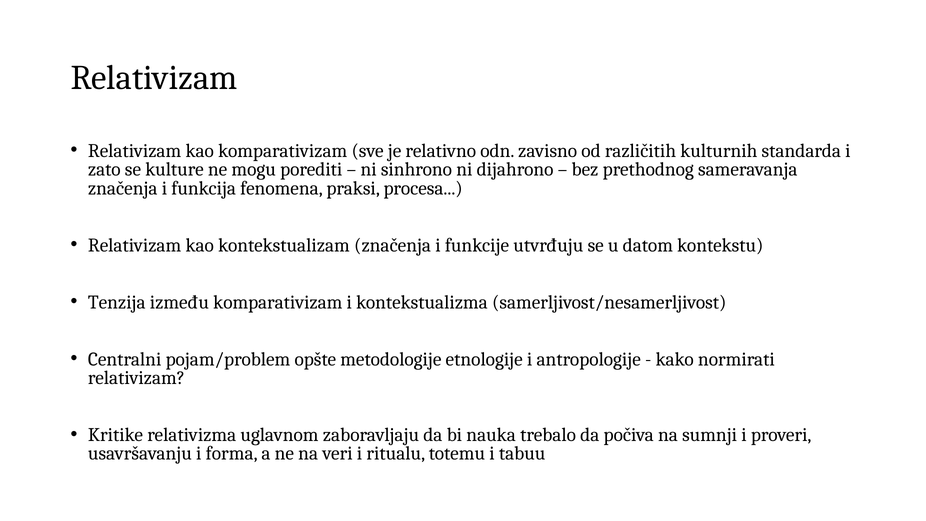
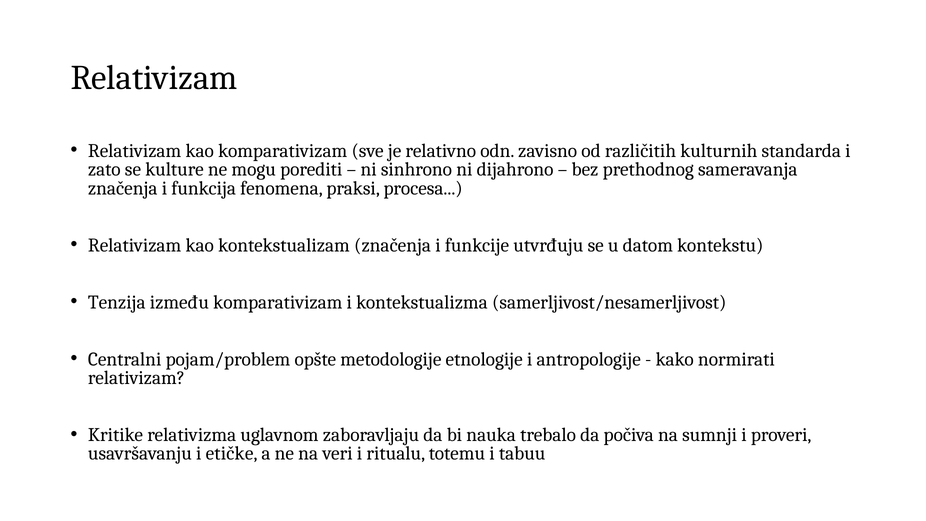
forma: forma -> etičke
